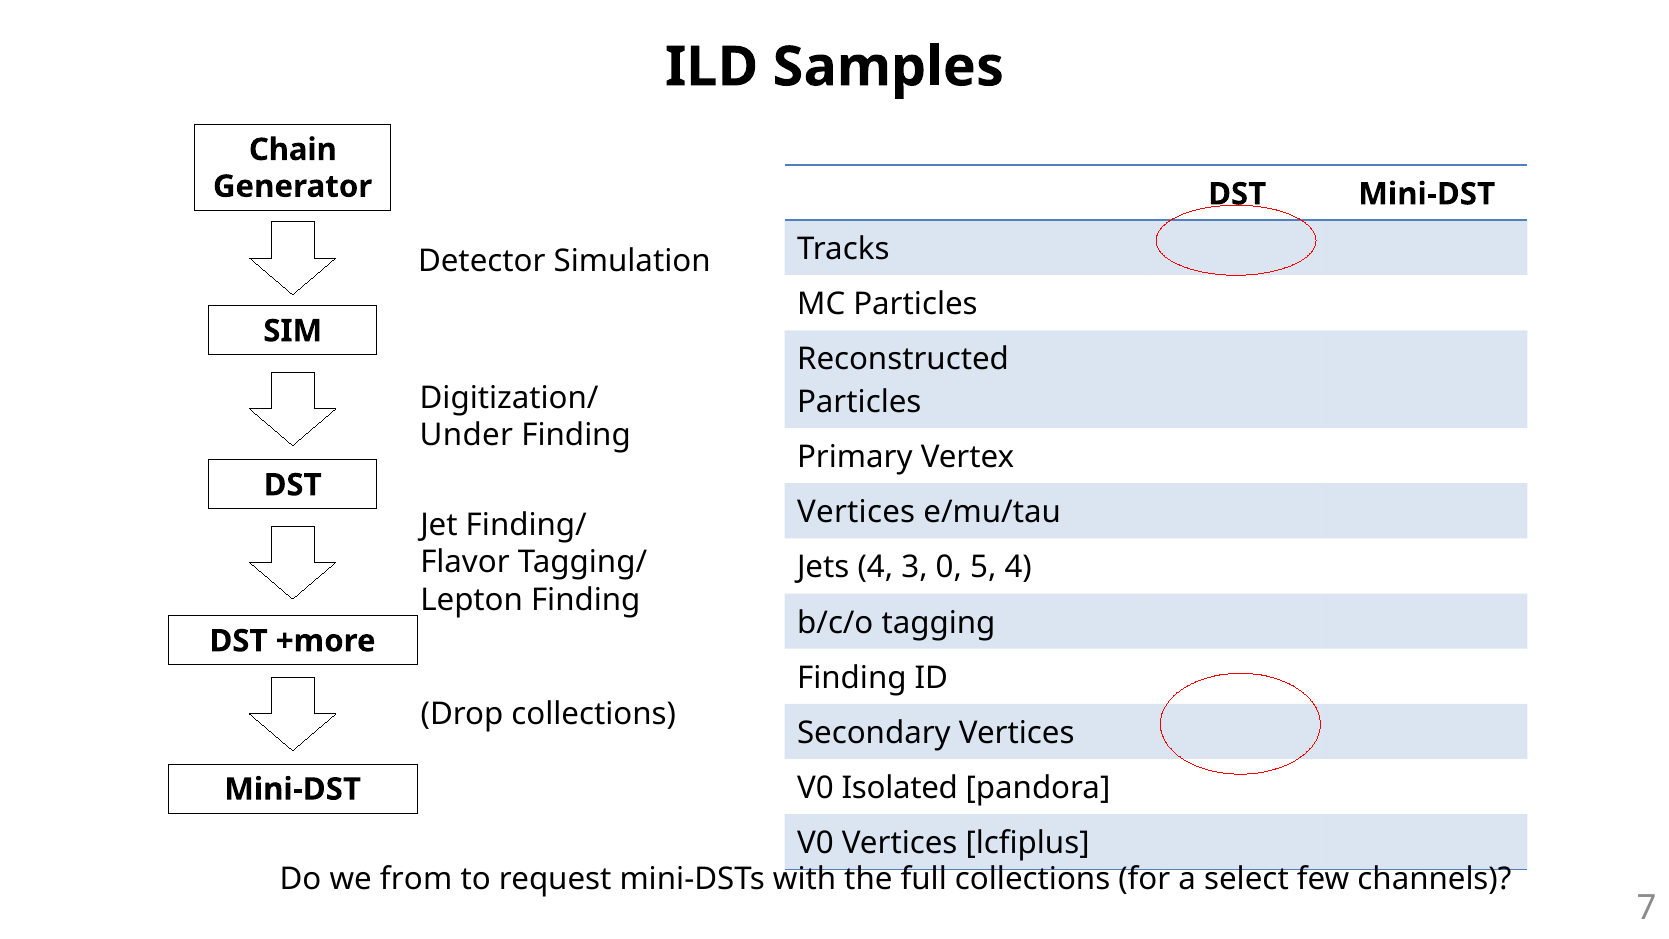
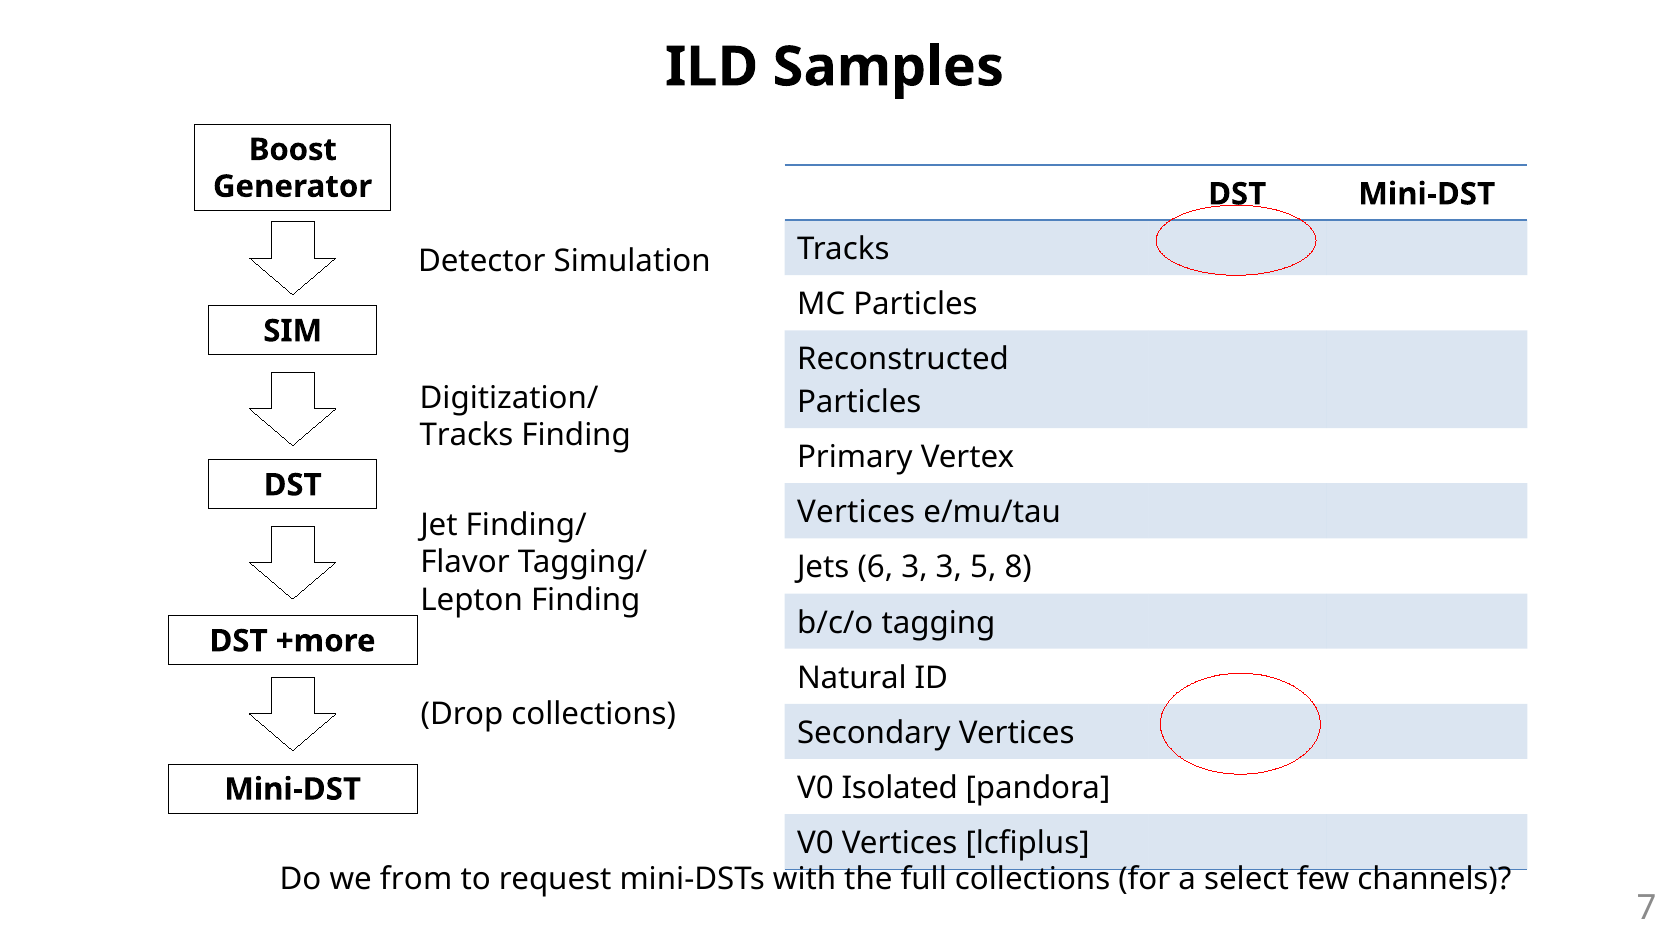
Chain: Chain -> Boost
Under at (466, 435): Under -> Tracks
Jets 4: 4 -> 6
3 0: 0 -> 3
5 4: 4 -> 8
Finding at (852, 678): Finding -> Natural
